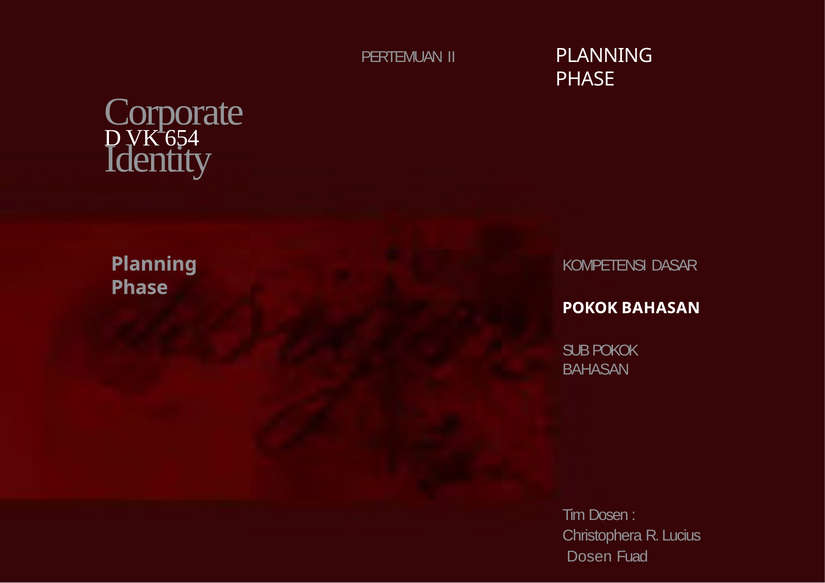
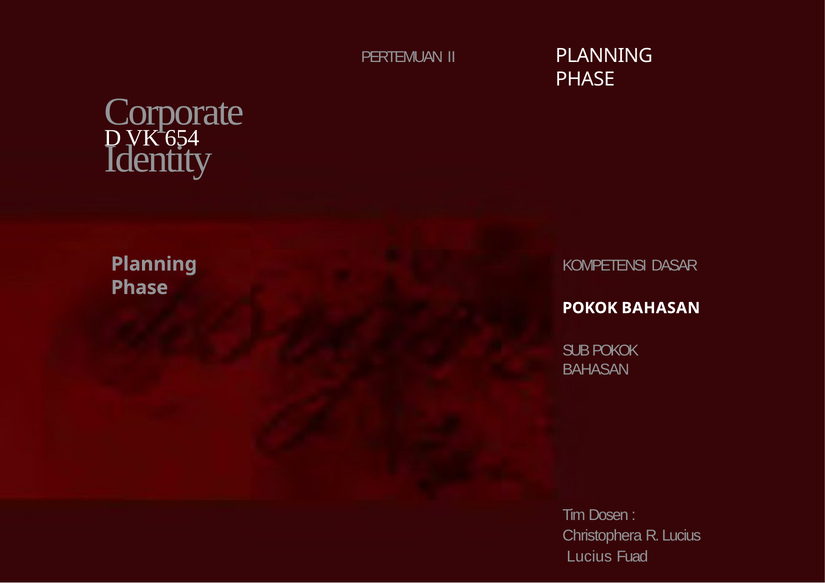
Dosen at (589, 557): Dosen -> Lucius
